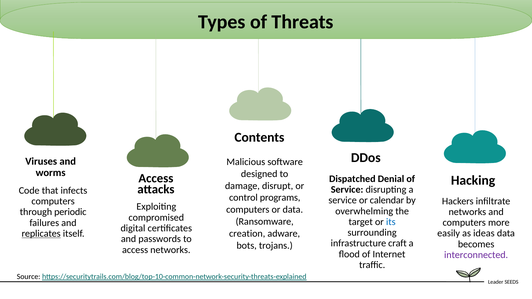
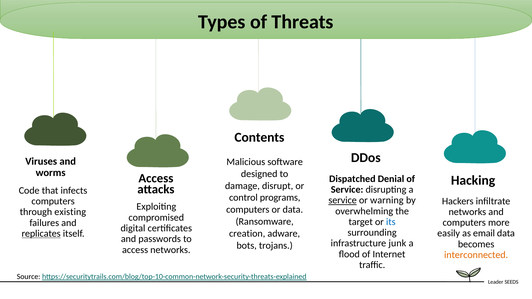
service at (343, 200) underline: none -> present
calendar: calendar -> warning
periodic: periodic -> existing
ideas: ideas -> email
craft: craft -> junk
interconnected colour: purple -> orange
